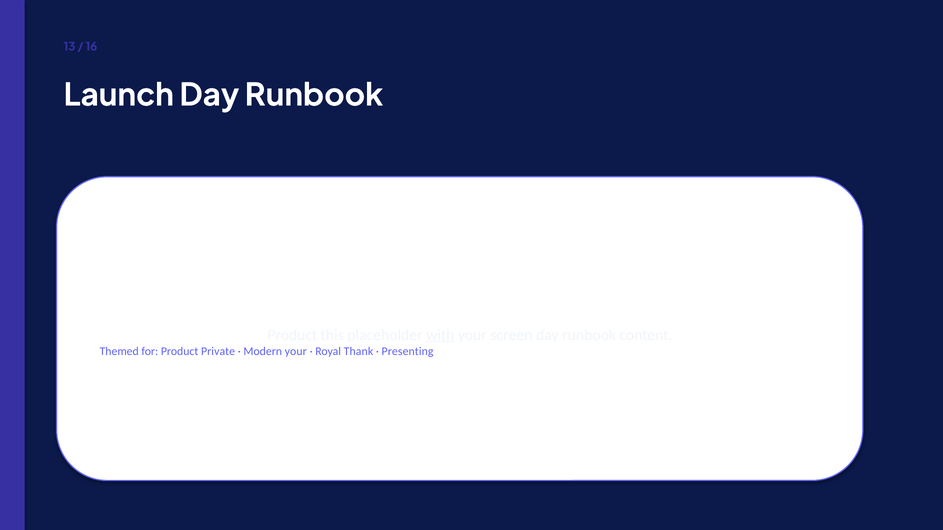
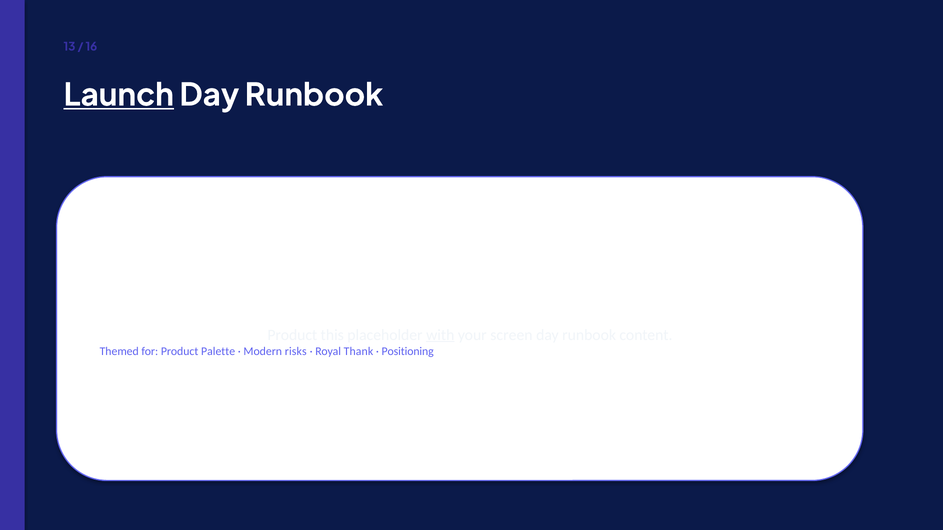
Launch underline: none -> present
Private: Private -> Palette
Modern your: your -> risks
Presenting: Presenting -> Positioning
